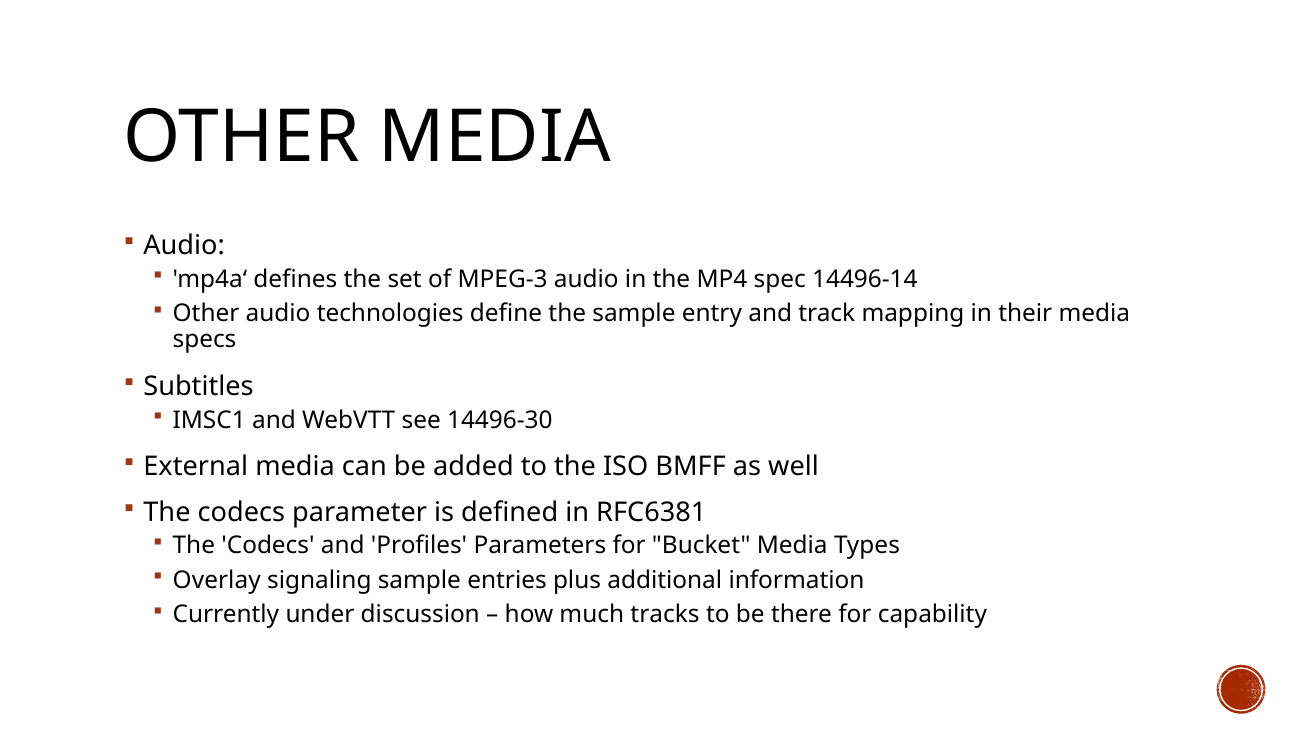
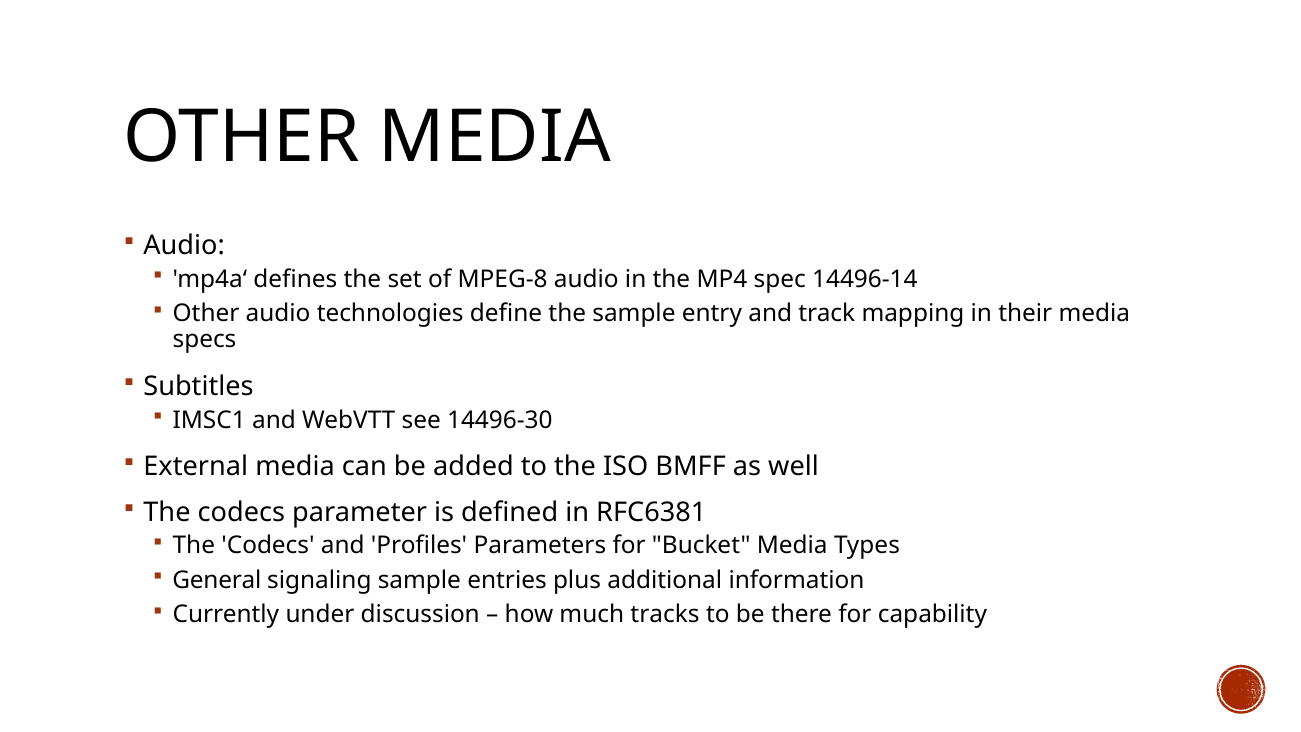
MPEG-3: MPEG-3 -> MPEG-8
Overlay: Overlay -> General
